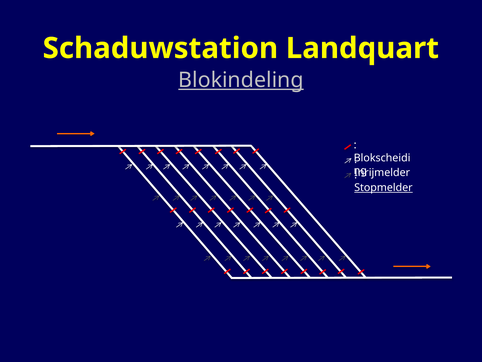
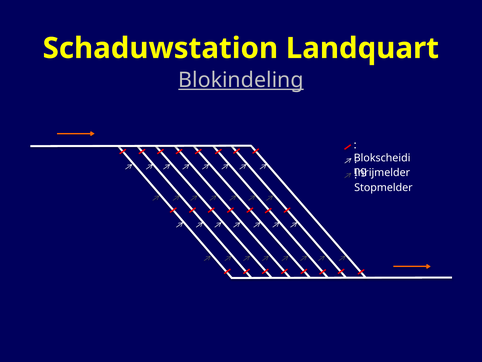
Stopmelder underline: present -> none
